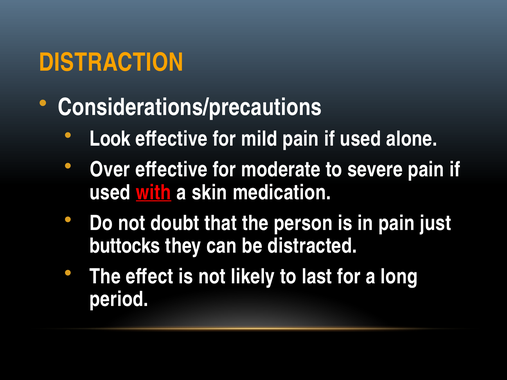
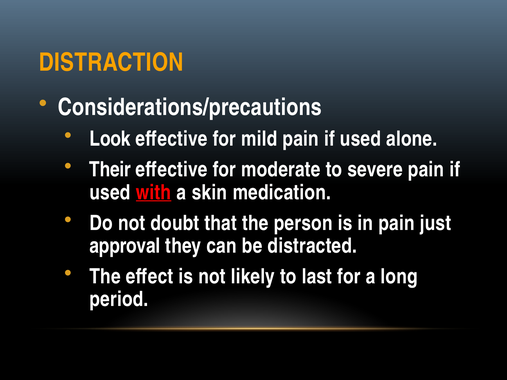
Over: Over -> Their
buttocks: buttocks -> approval
